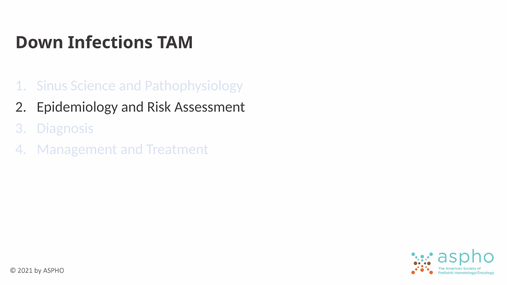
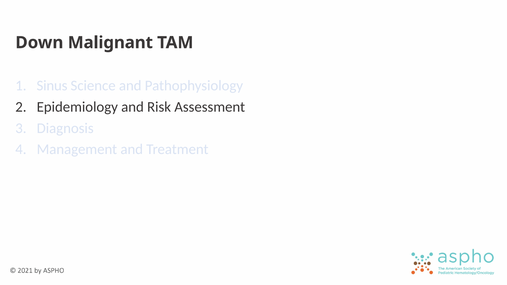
Infections: Infections -> Malignant
